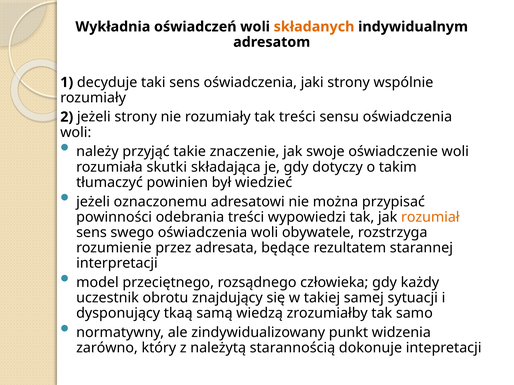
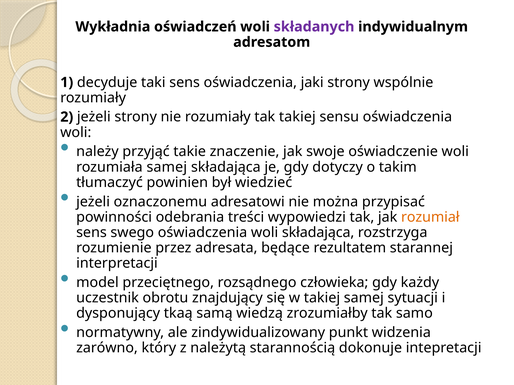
składanych colour: orange -> purple
tak treści: treści -> takiej
rozumiała skutki: skutki -> samej
woli obywatele: obywatele -> składająca
